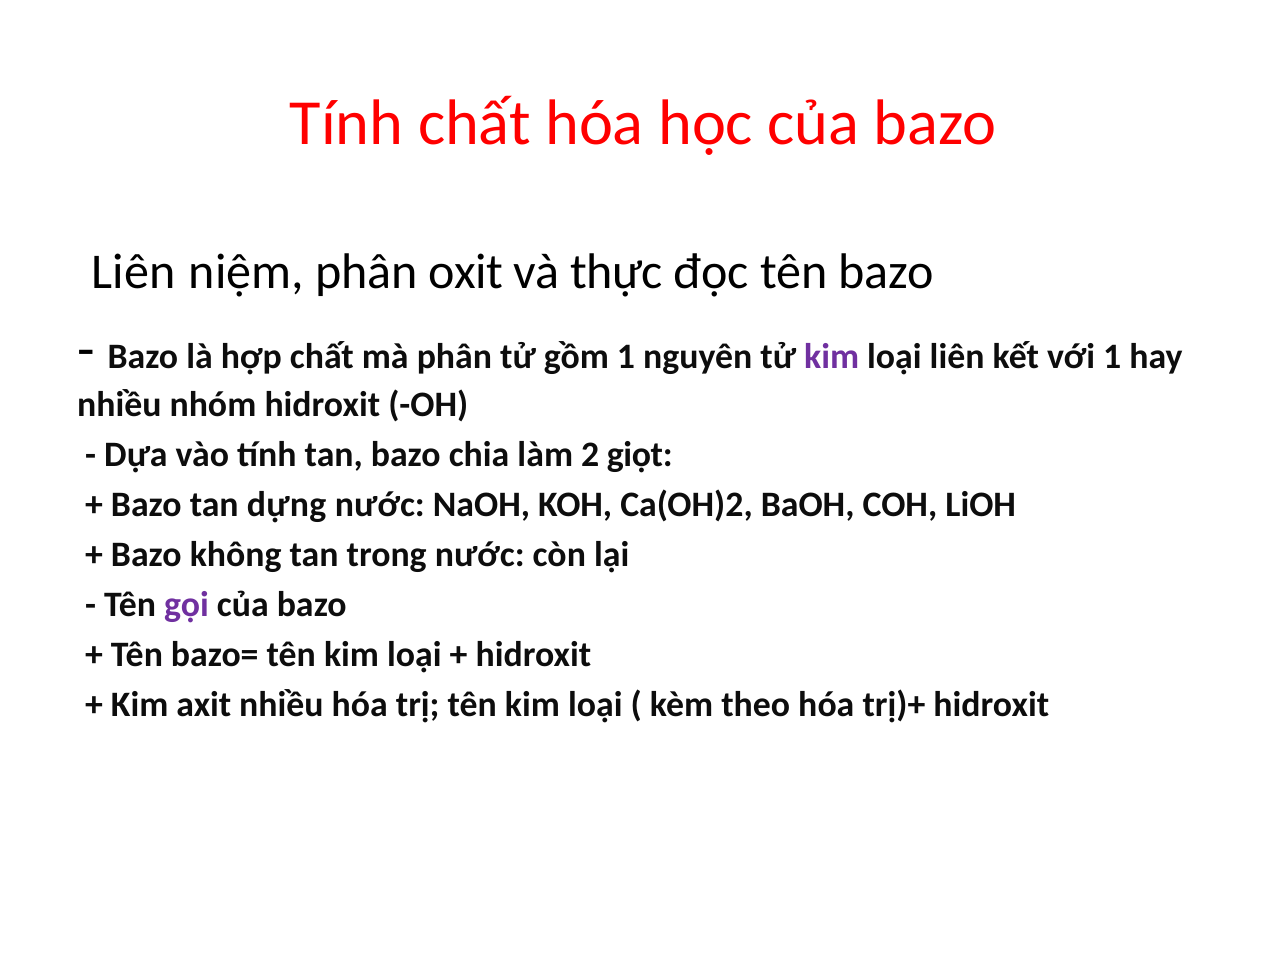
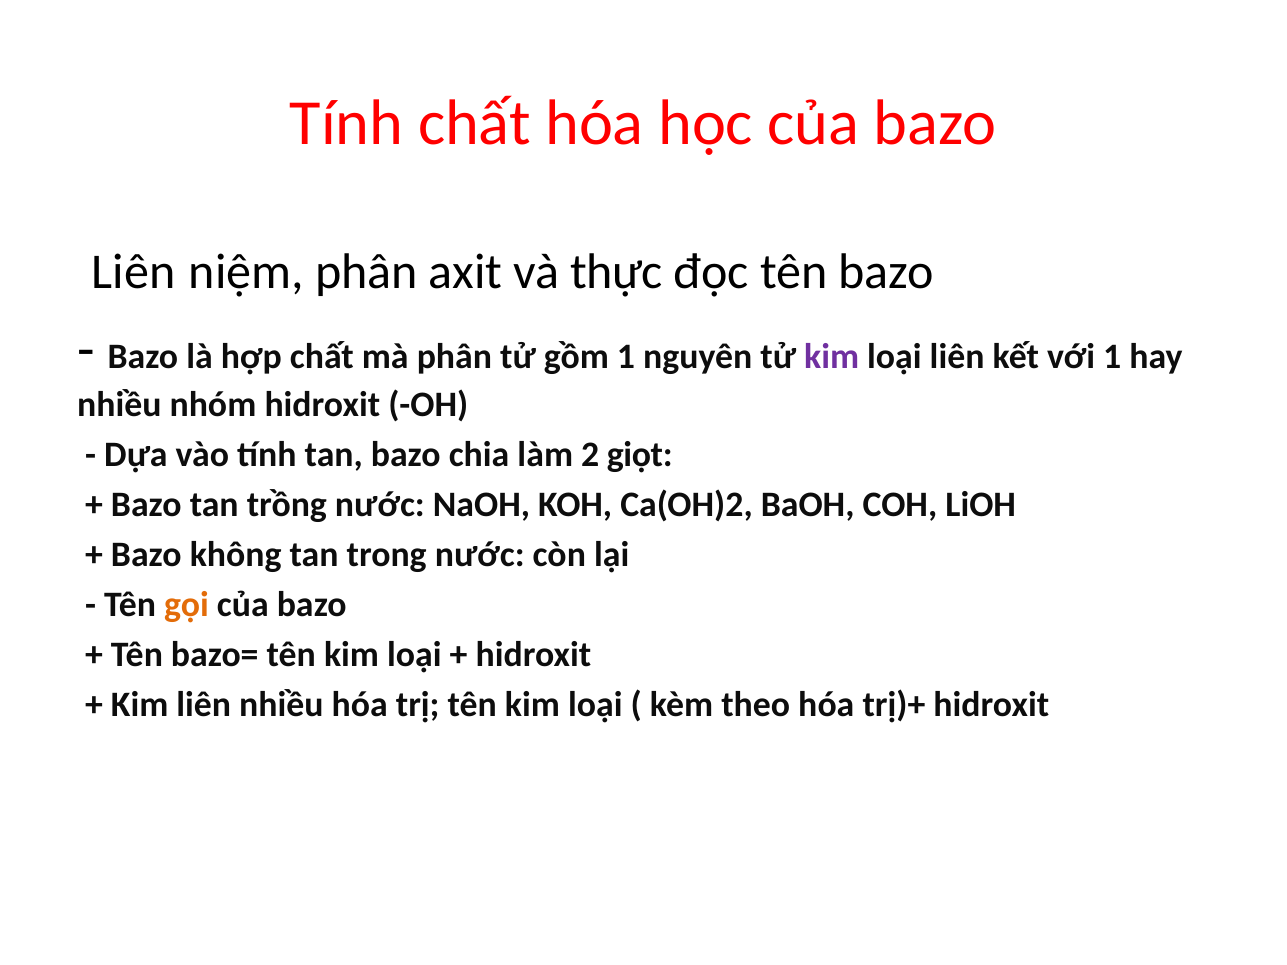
oxit: oxit -> axit
dựng: dựng -> trồng
gọi colour: purple -> orange
Kim axit: axit -> liên
